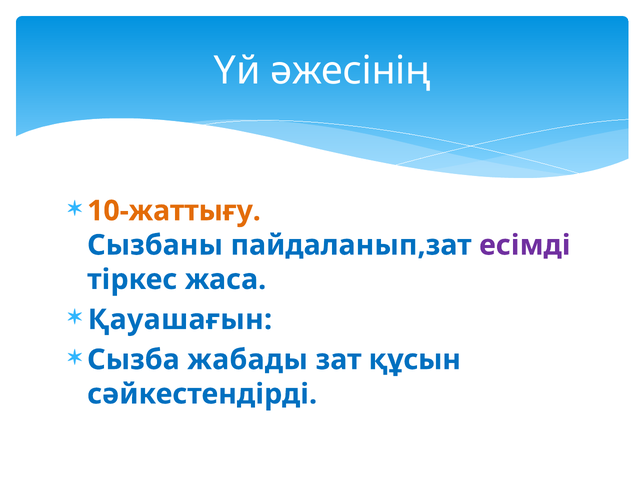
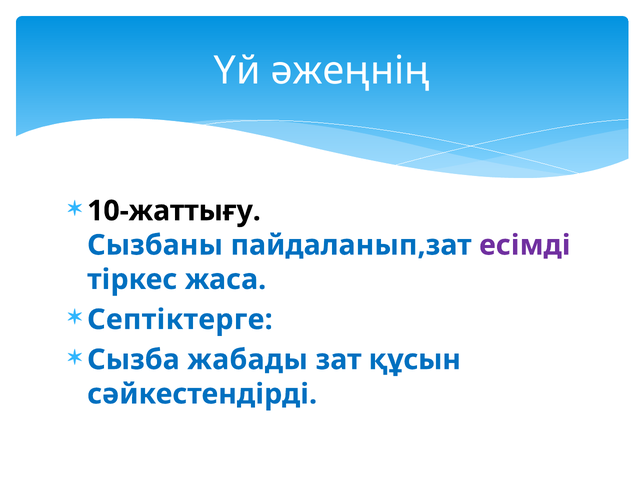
әжесінің: әжесінің -> әжеңнің
10-жаттығу colour: orange -> black
Қауашағын: Қауашағын -> Септіктерге
